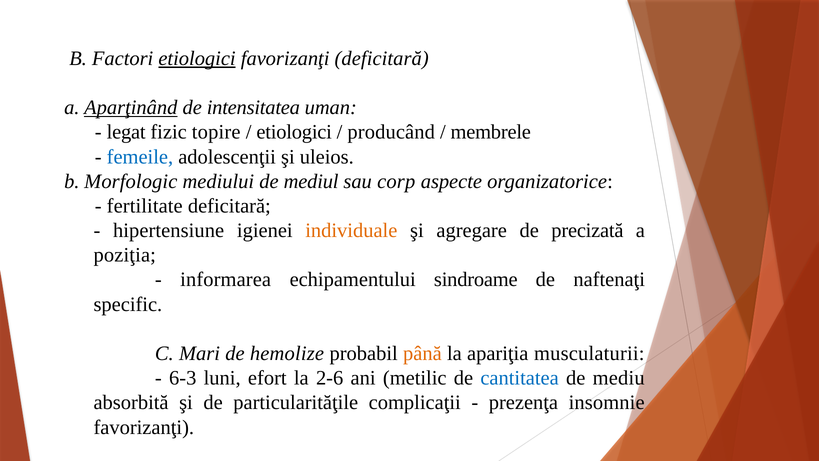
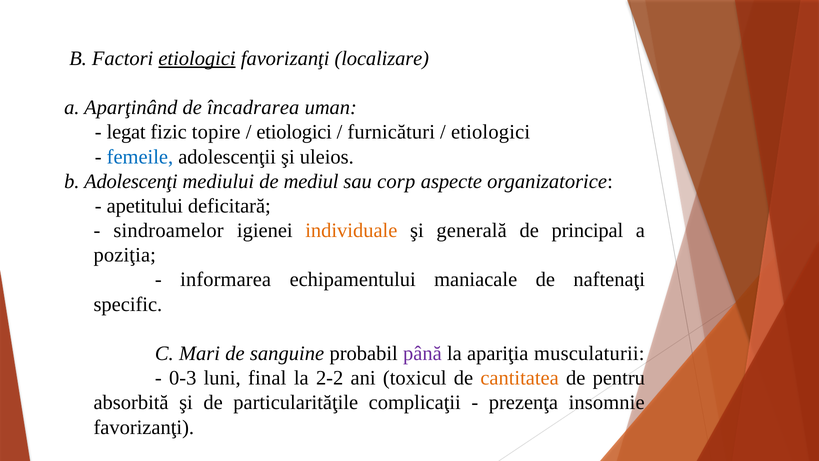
favorizanţi deficitară: deficitară -> localizare
Aparţinând underline: present -> none
intensitatea: intensitatea -> încadrarea
producând: producând -> furnicături
membrele at (491, 132): membrele -> etiologici
Morfologic: Morfologic -> Adolescenţi
fertilitate: fertilitate -> apetitului
hipertensiune: hipertensiune -> sindroamelor
agregare: agregare -> generală
precizată: precizată -> principal
sindroame: sindroame -> maniacale
hemolize: hemolize -> sanguine
până colour: orange -> purple
6-3: 6-3 -> 0-3
efort: efort -> final
2-6: 2-6 -> 2-2
metilic: metilic -> toxicul
cantitatea colour: blue -> orange
mediu: mediu -> pentru
